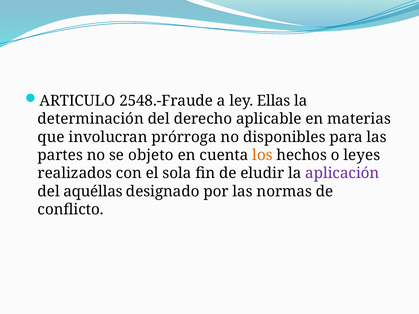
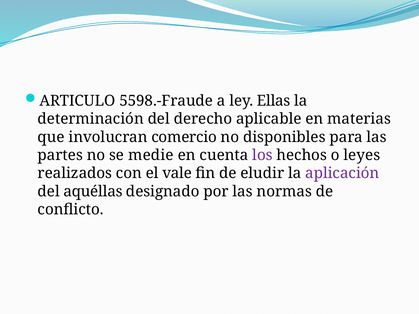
2548.-Fraude: 2548.-Fraude -> 5598.-Fraude
prórroga: prórroga -> comercio
objeto: objeto -> medie
los colour: orange -> purple
sola: sola -> vale
